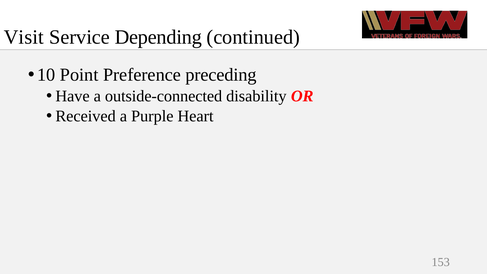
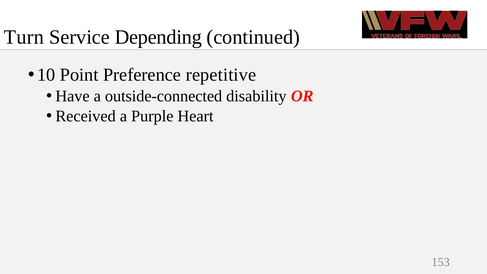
Visit: Visit -> Turn
preceding: preceding -> repetitive
